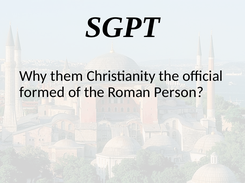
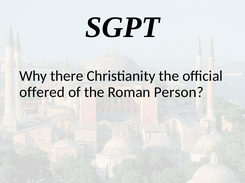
them: them -> there
formed: formed -> offered
